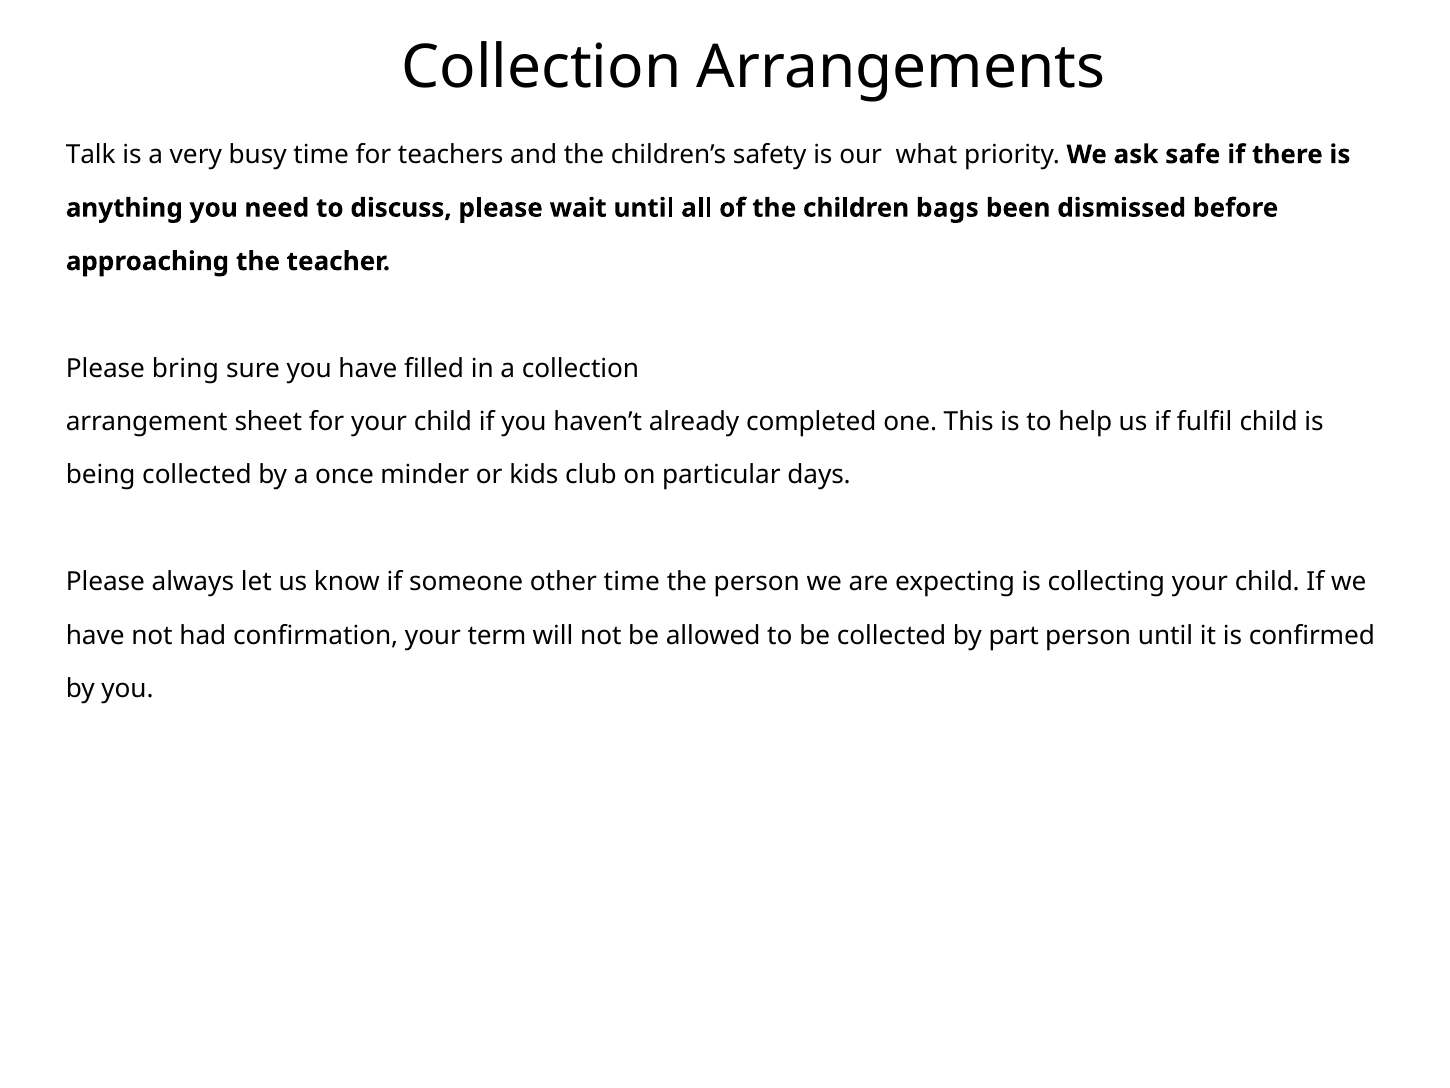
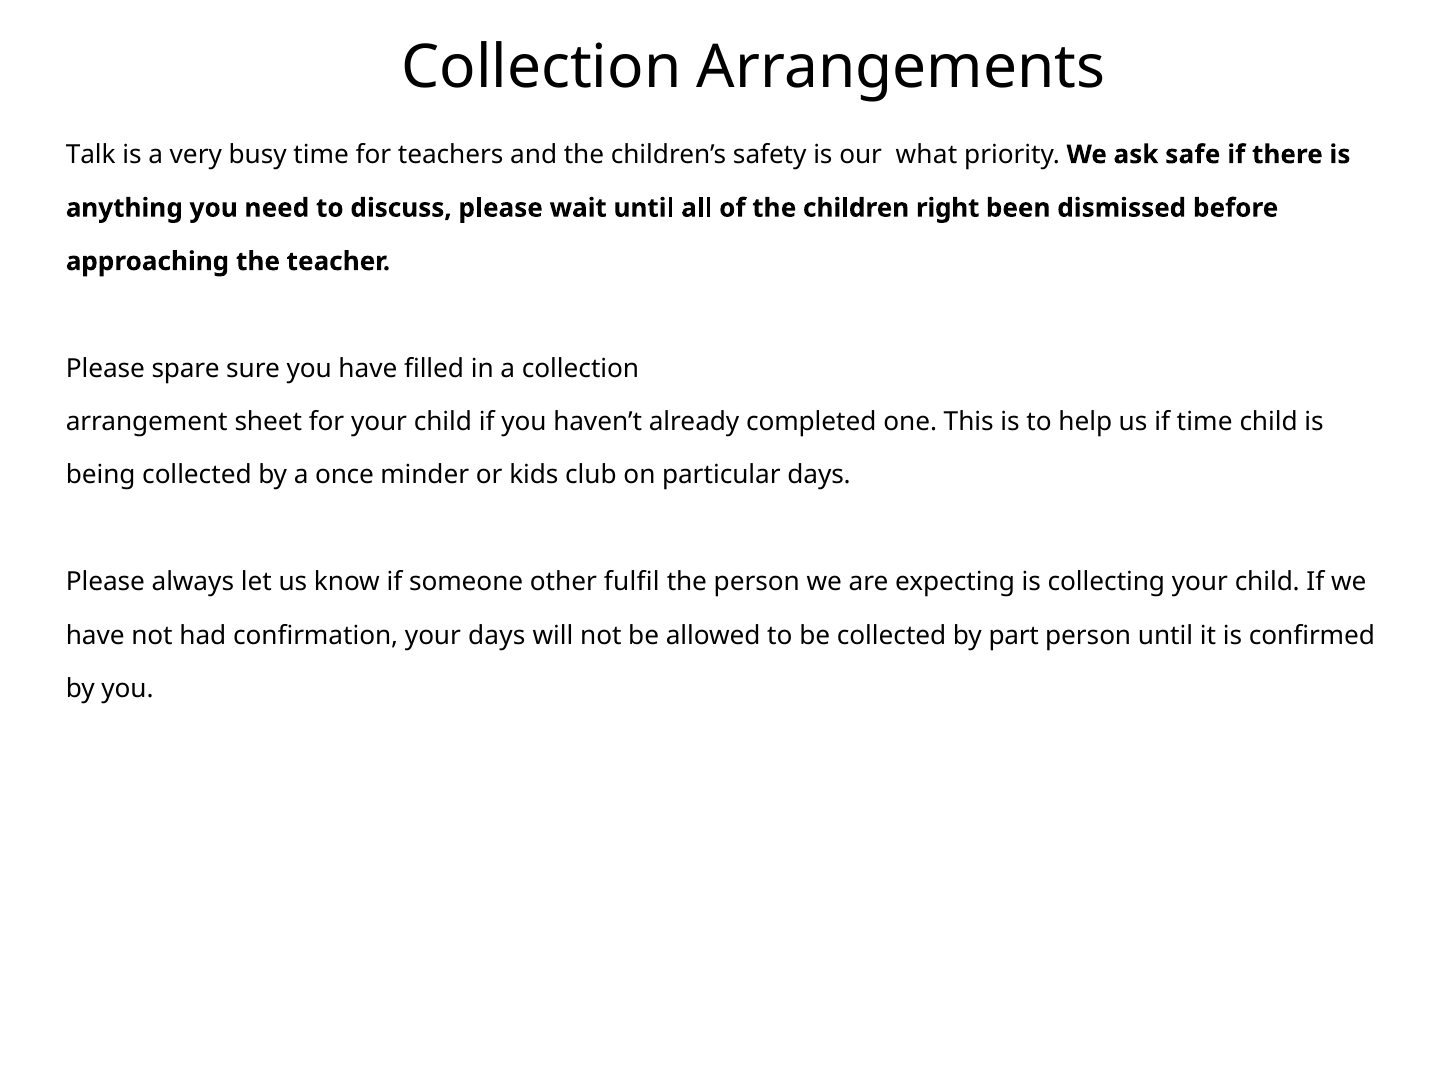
bags: bags -> right
bring: bring -> spare
if fulfil: fulfil -> time
other time: time -> fulfil
your term: term -> days
